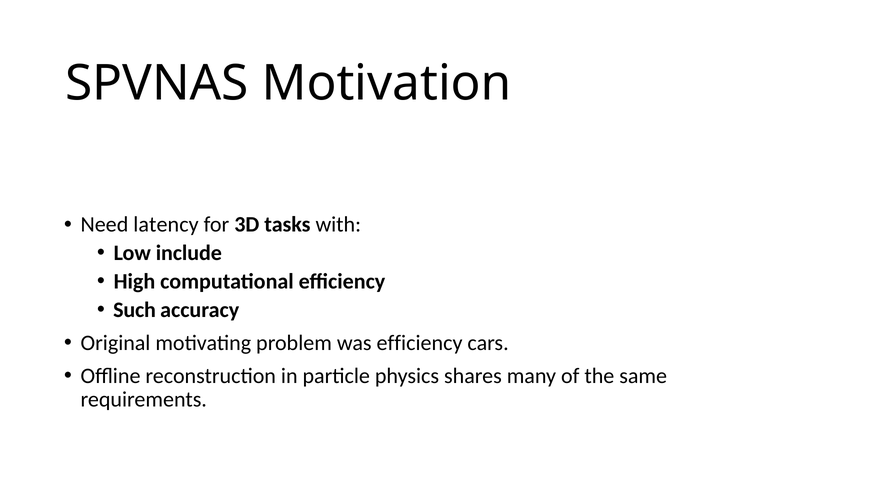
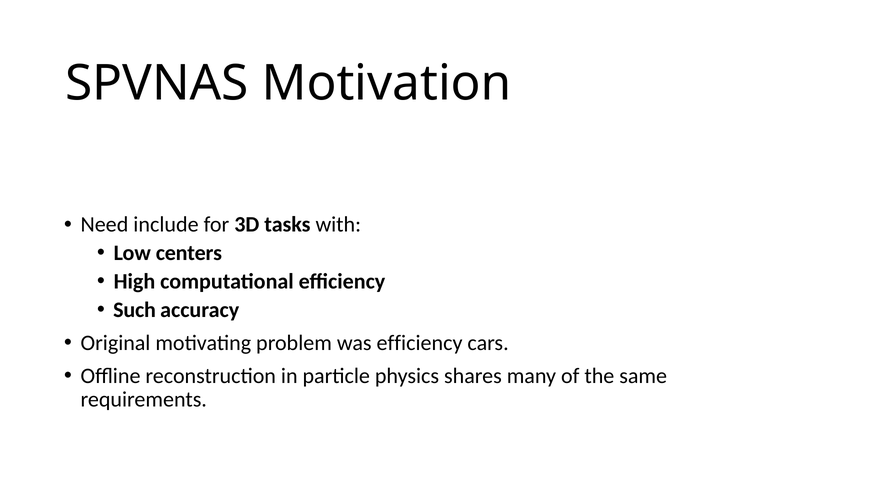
latency: latency -> include
include: include -> centers
